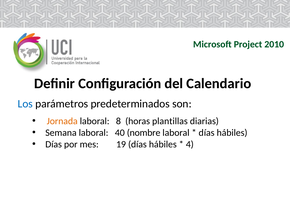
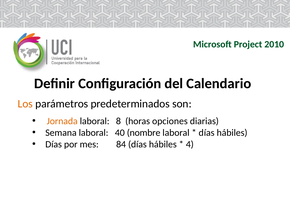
Los colour: blue -> orange
plantillas: plantillas -> opciones
19: 19 -> 84
